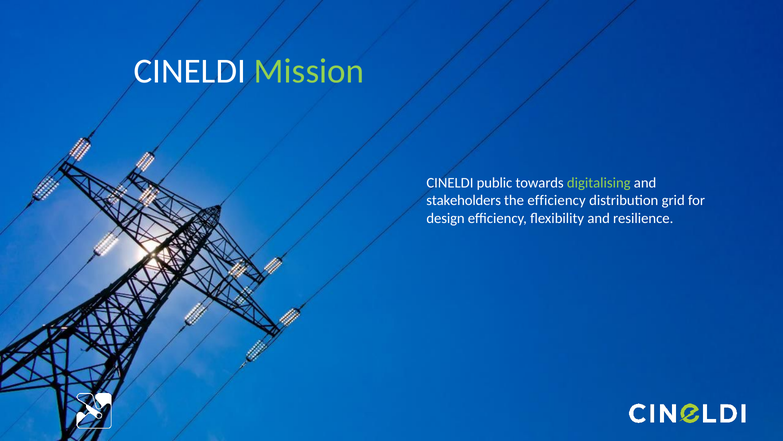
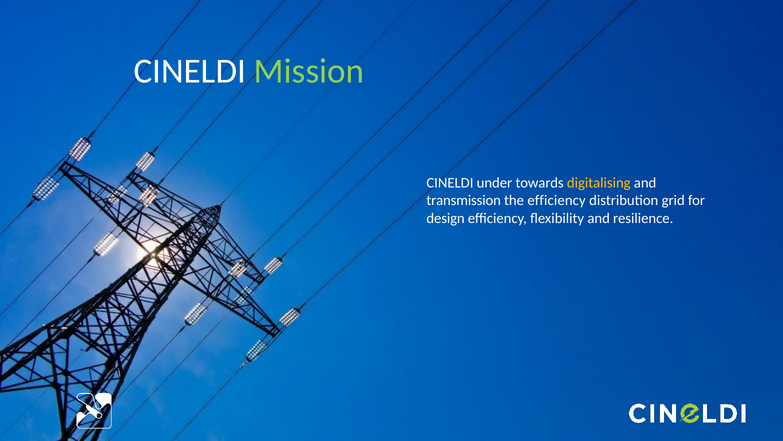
public: public -> under
digitalising colour: light green -> yellow
stakeholders: stakeholders -> transmission
